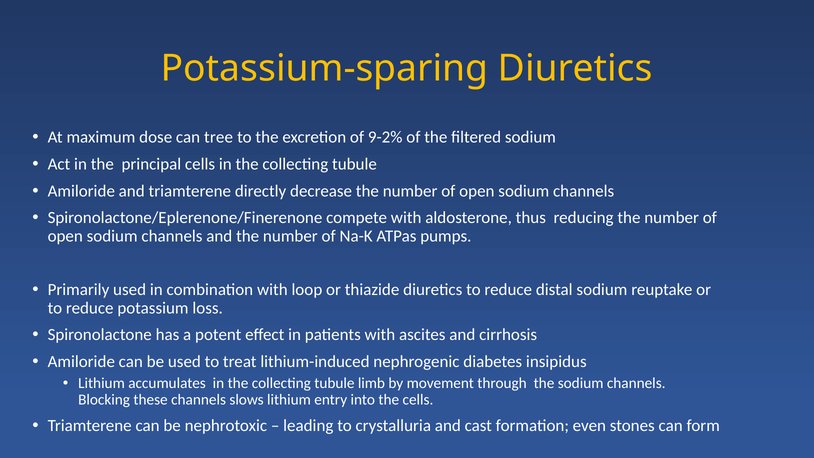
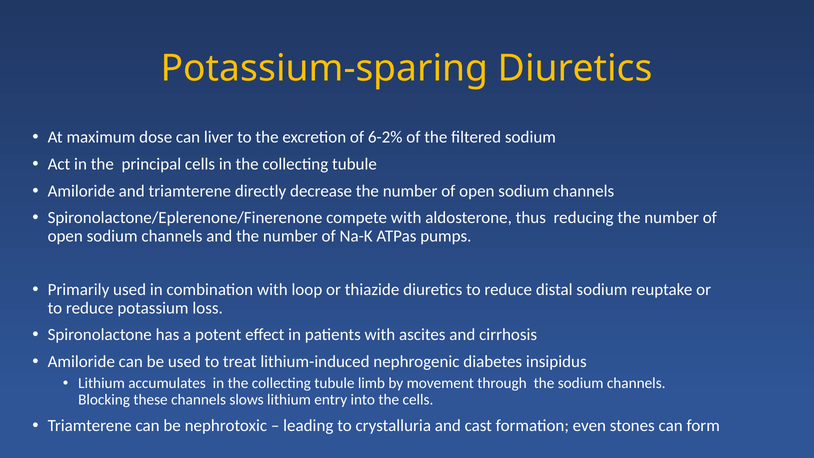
tree: tree -> liver
9-2%: 9-2% -> 6-2%
